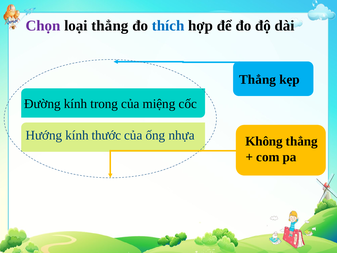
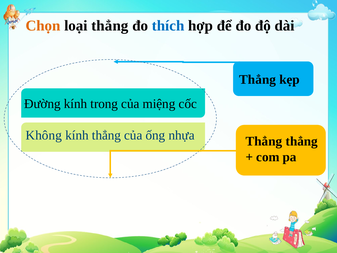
Chọn colour: purple -> orange
Hướng: Hướng -> Không
kính thước: thước -> thẳng
nhựa Không: Không -> Thẳng
